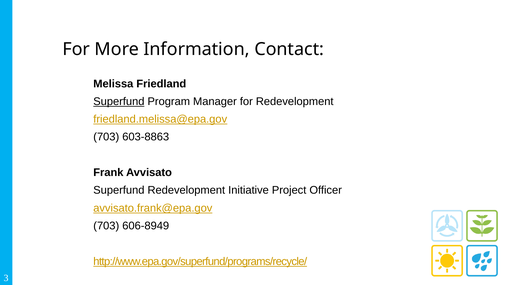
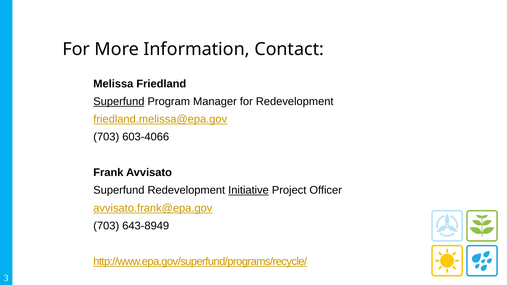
603-8863: 603-8863 -> 603-4066
Initiative underline: none -> present
606-8949: 606-8949 -> 643-8949
